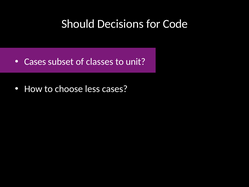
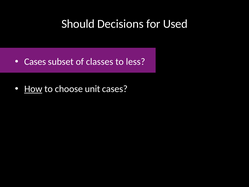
Code: Code -> Used
unit: unit -> less
How underline: none -> present
less: less -> unit
